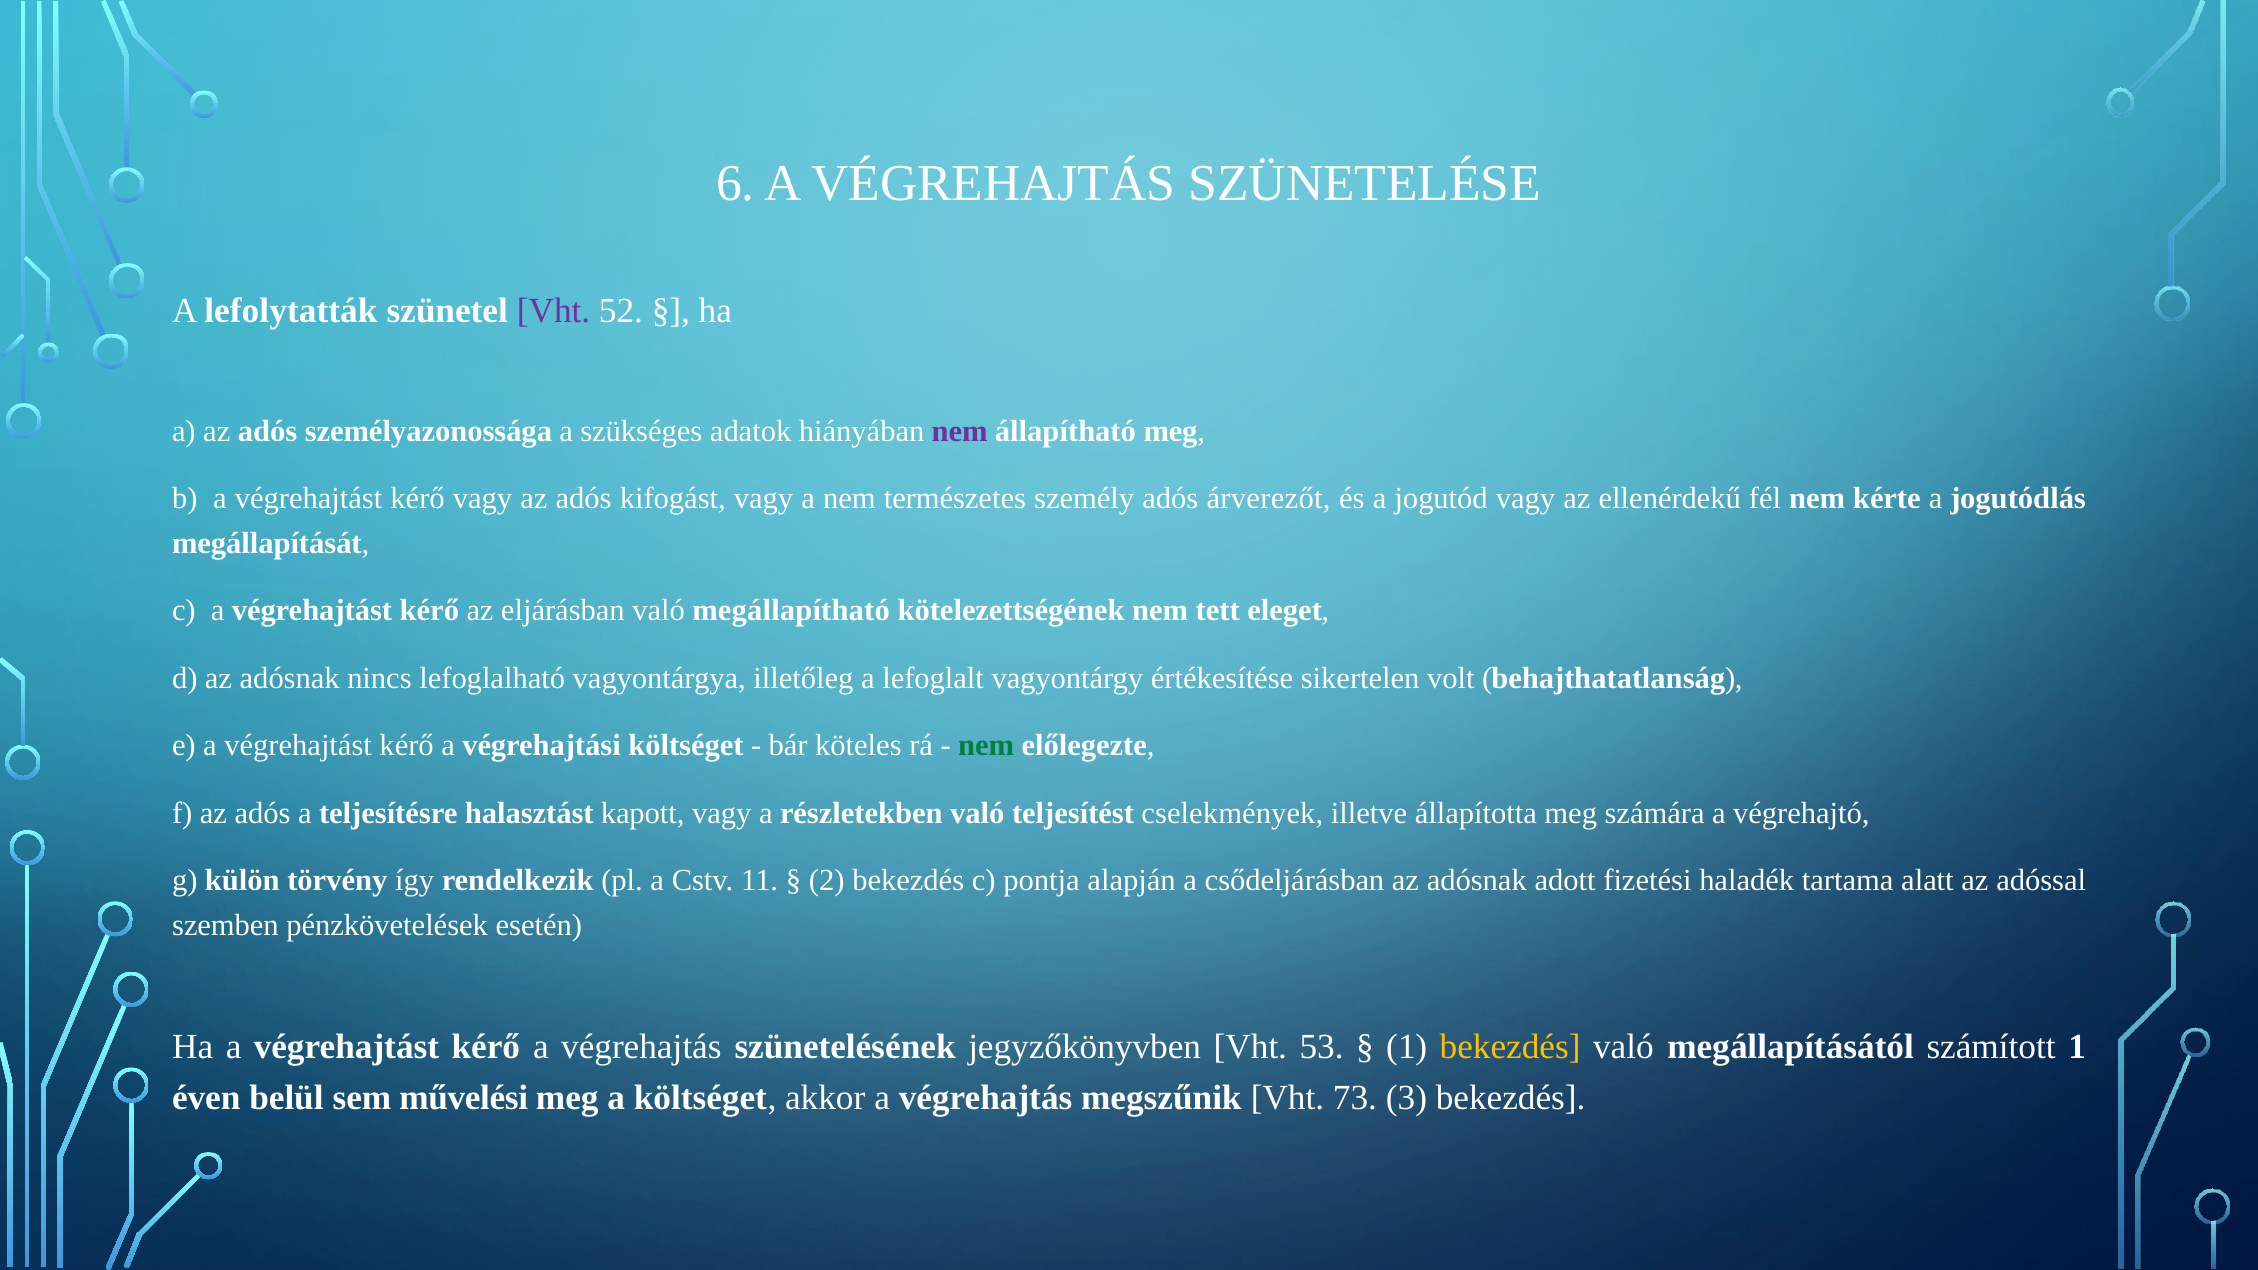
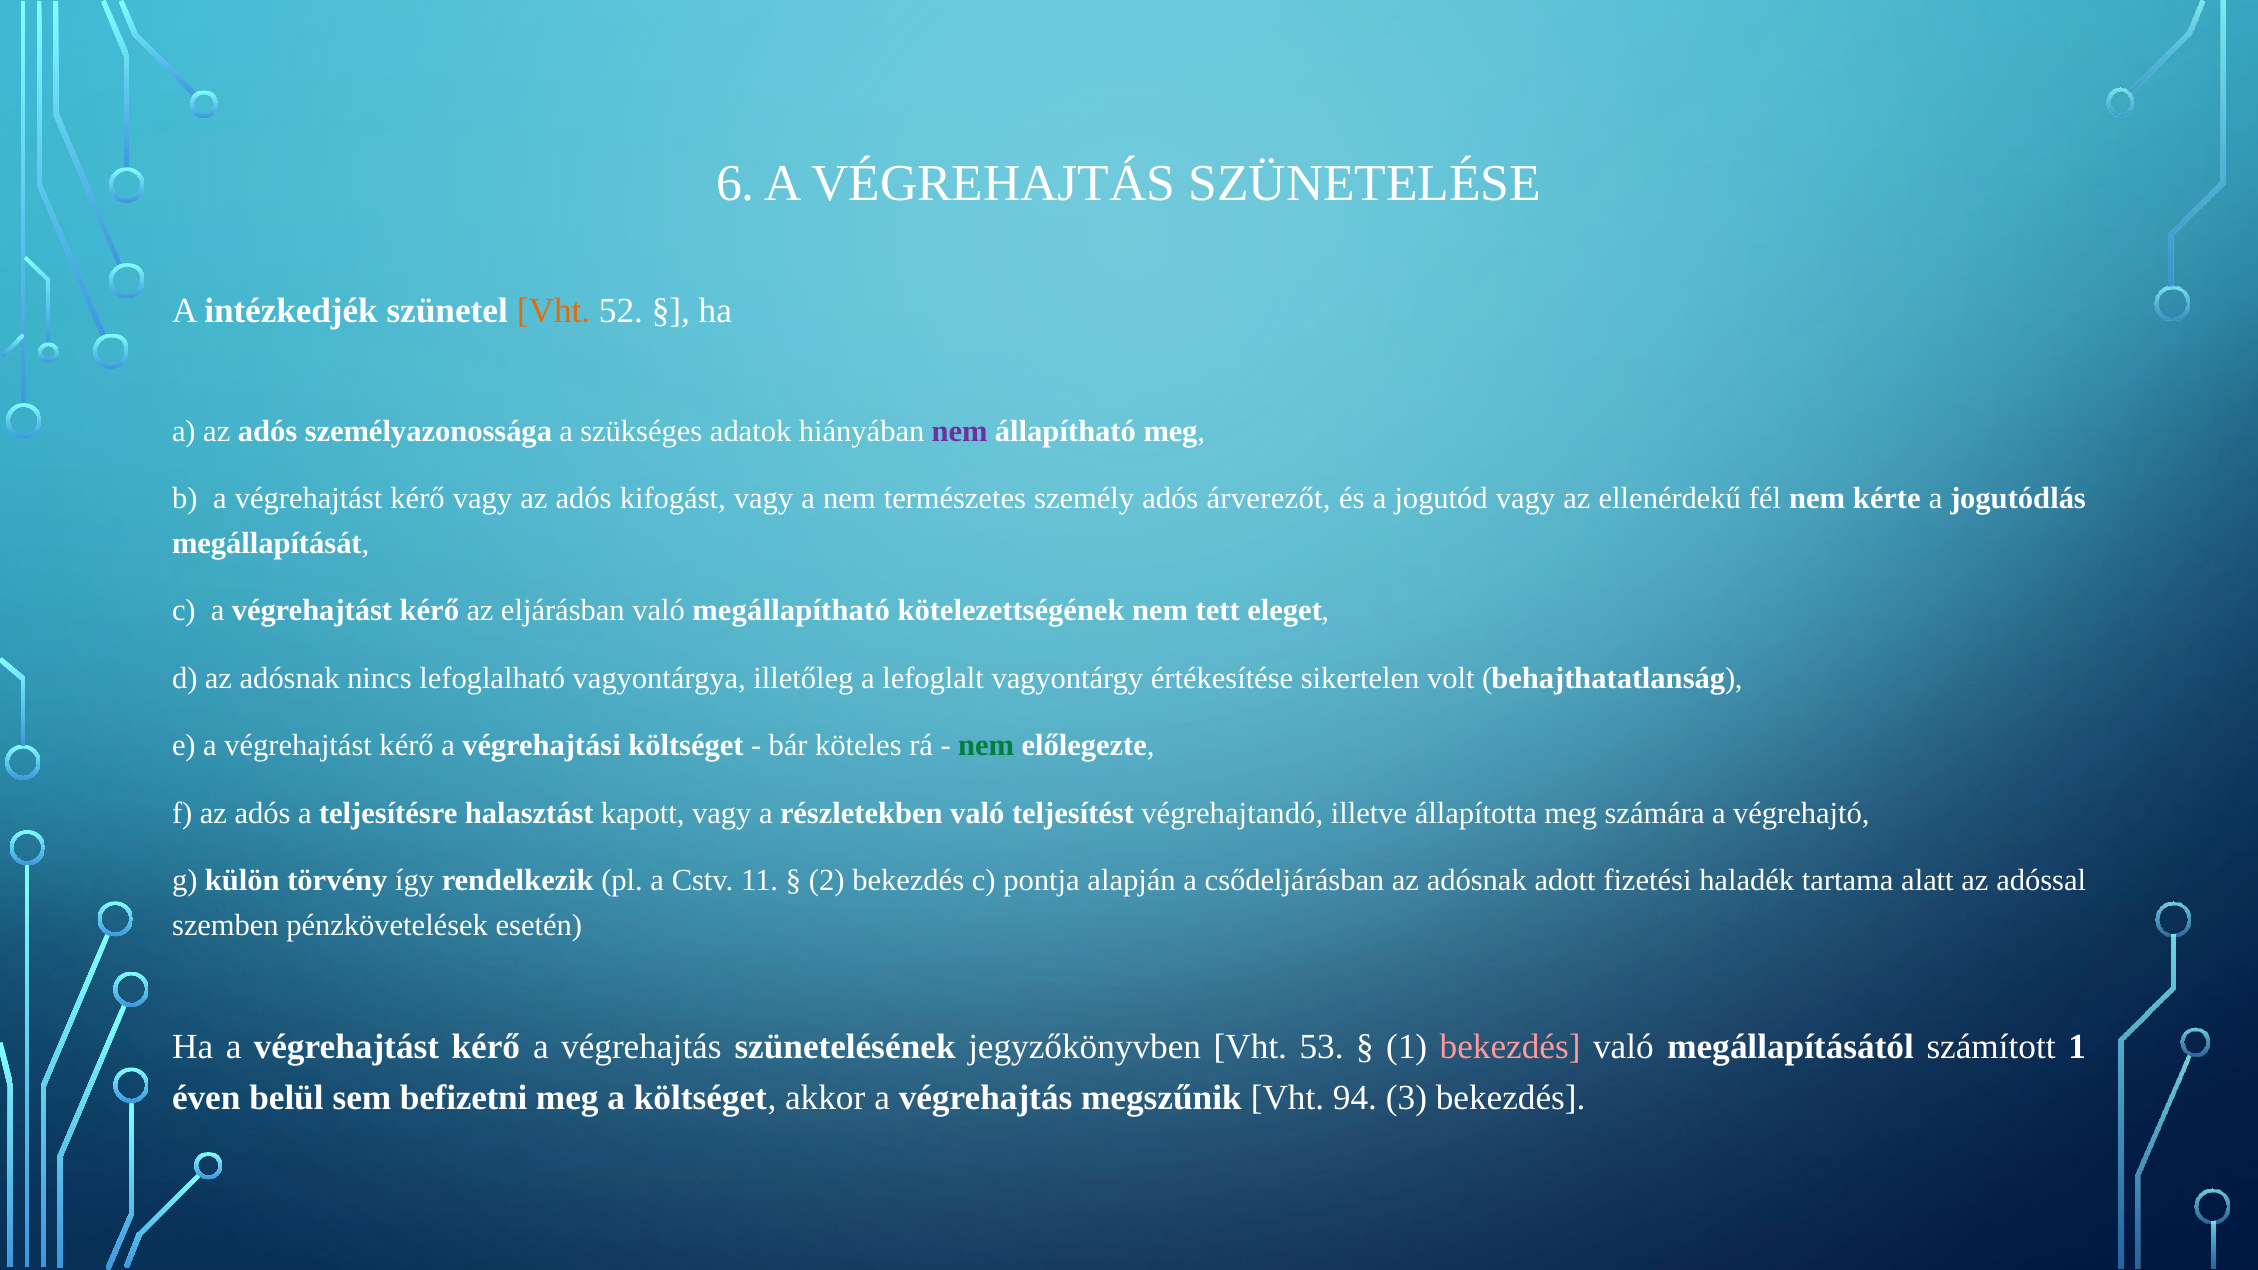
lefolytatták: lefolytatták -> intézkedjék
Vht at (554, 311) colour: purple -> orange
cselekmények: cselekmények -> végrehajtandó
bekezdés at (1510, 1047) colour: yellow -> pink
művelési: művelési -> befizetni
73: 73 -> 94
